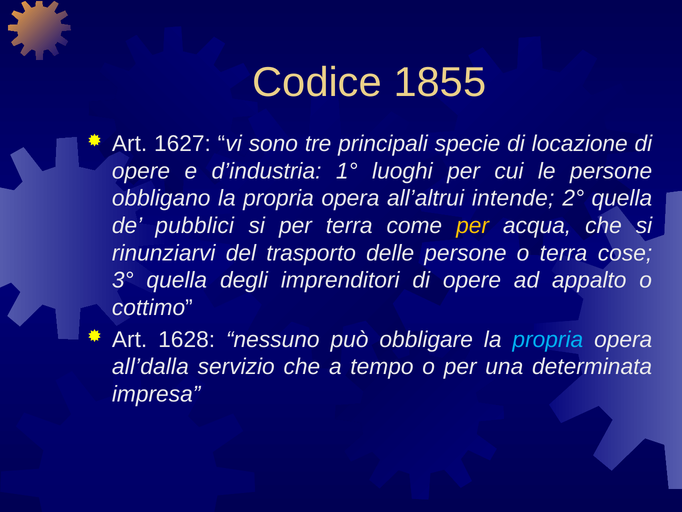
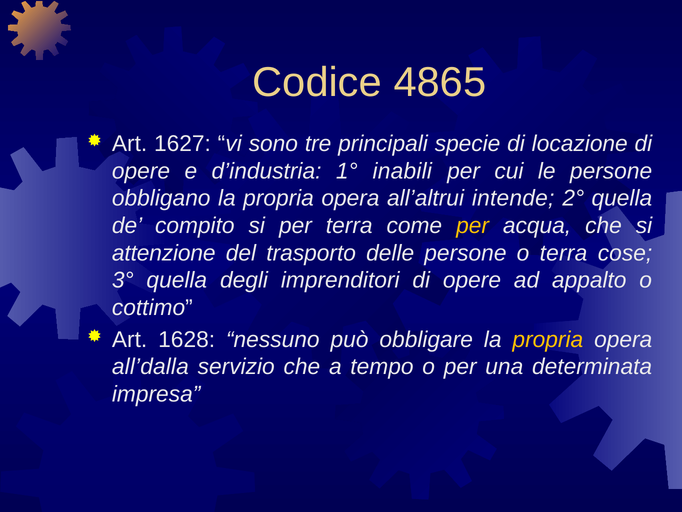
1855: 1855 -> 4865
luoghi: luoghi -> inabili
pubblici: pubblici -> compito
rinunziarvi: rinunziarvi -> attenzione
propria at (548, 339) colour: light blue -> yellow
